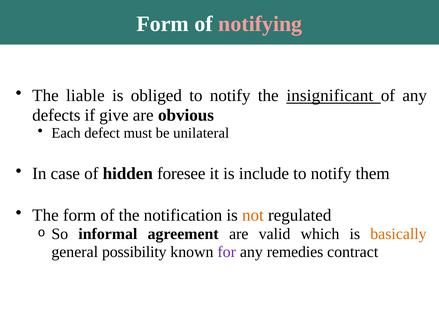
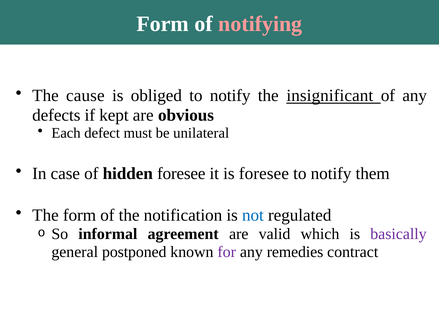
liable: liable -> cause
give: give -> kept
is include: include -> foresee
not colour: orange -> blue
basically colour: orange -> purple
possibility: possibility -> postponed
